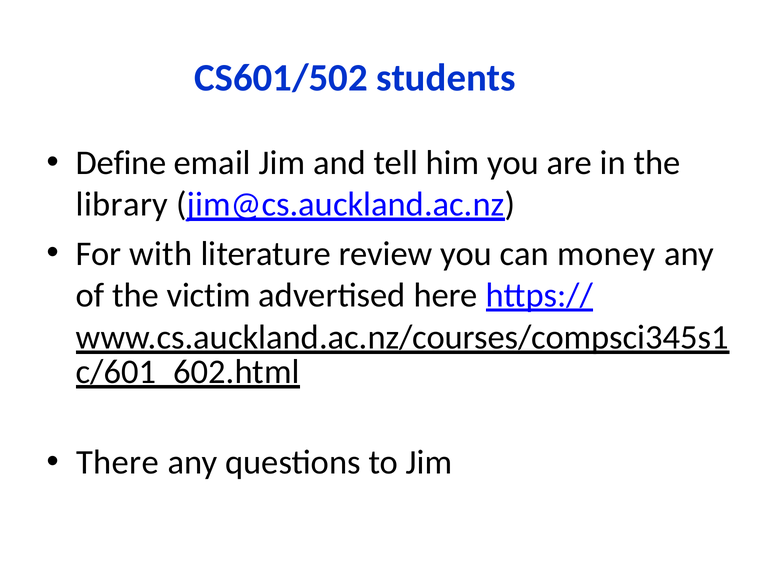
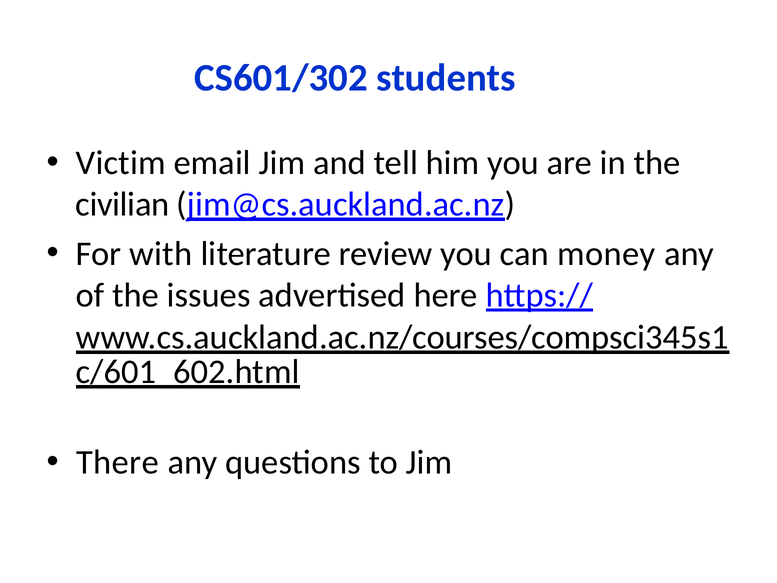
CS601/502: CS601/502 -> CS601/302
Define: Define -> Victim
library: library -> civilian
victim: victim -> issues
